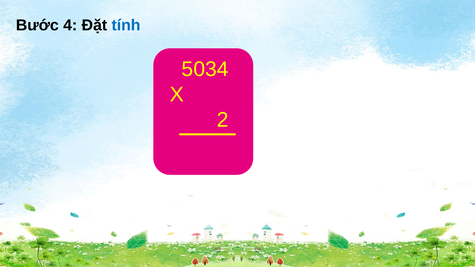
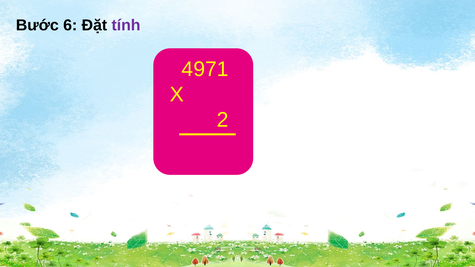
4: 4 -> 6
tính colour: blue -> purple
5034: 5034 -> 4971
